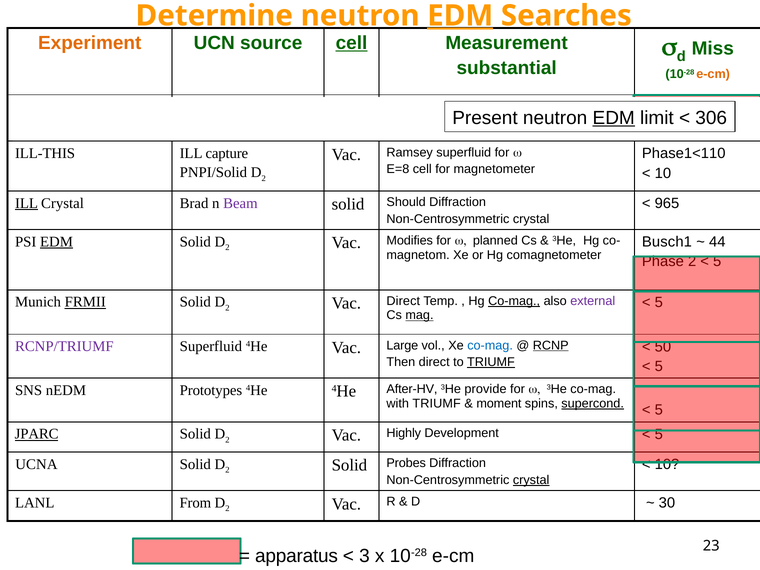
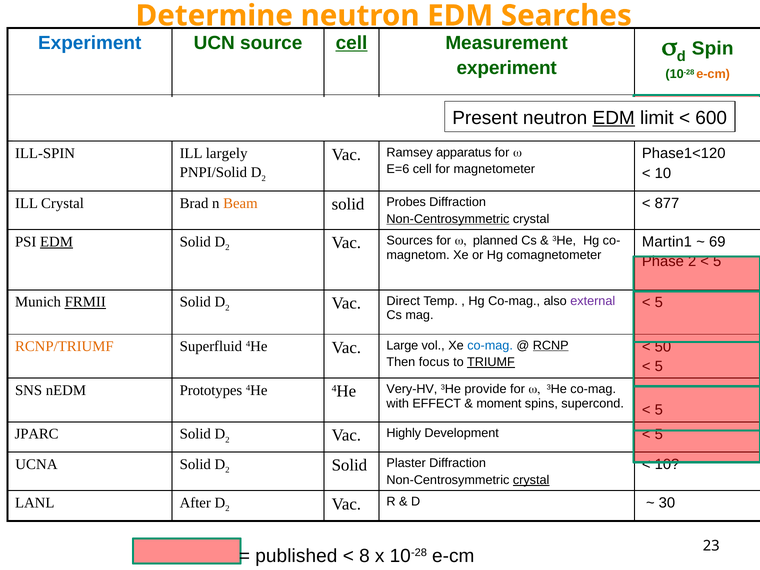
EDM at (460, 16) underline: present -> none
Experiment at (90, 43) colour: orange -> blue
Miss: Miss -> Spin
substantial at (507, 68): substantial -> experiment
306: 306 -> 600
ILL-THIS: ILL-THIS -> ILL-SPIN
capture: capture -> largely
Phase1<110: Phase1<110 -> Phase1<120
Ramsey superfluid: superfluid -> apparatus
E=8: E=8 -> E=6
ILL at (26, 203) underline: present -> none
Beam colour: purple -> orange
Should: Should -> Probes
965: 965 -> 877
Non-Centrosymmetric at (448, 219) underline: none -> present
Modifies: Modifies -> Sources
Busch1: Busch1 -> Martin1
44: 44 -> 69
Co-mag at (514, 301) underline: present -> none
mag at (419, 315) underline: present -> none
RCNP/TRIUMF colour: purple -> orange
Then direct: direct -> focus
After-HV: After-HV -> Very-HV
with TRIUMF: TRIUMF -> EFFECT
supercond at (593, 404) underline: present -> none
JPARC underline: present -> none
Probes: Probes -> Plaster
From: From -> After
apparatus: apparatus -> published
3: 3 -> 8
